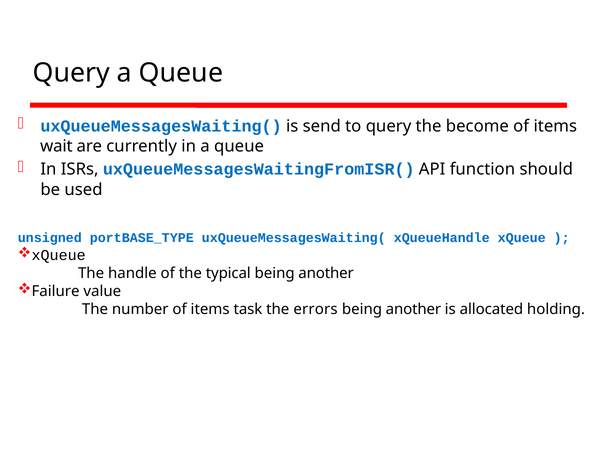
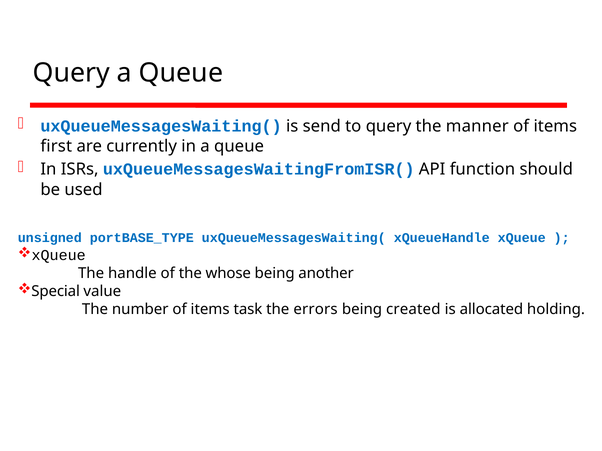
become: become -> manner
wait: wait -> first
typical: typical -> whose
Failure: Failure -> Special
another at (413, 310): another -> created
